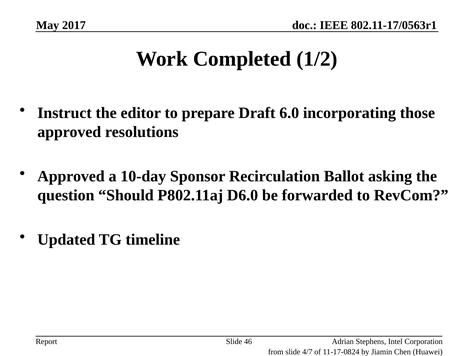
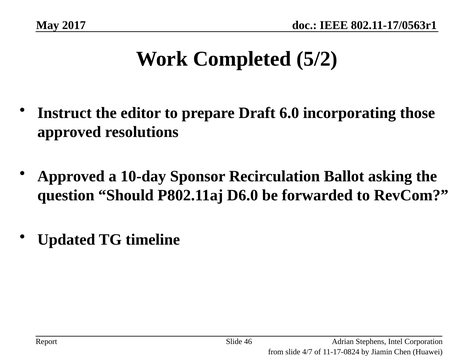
1/2: 1/2 -> 5/2
